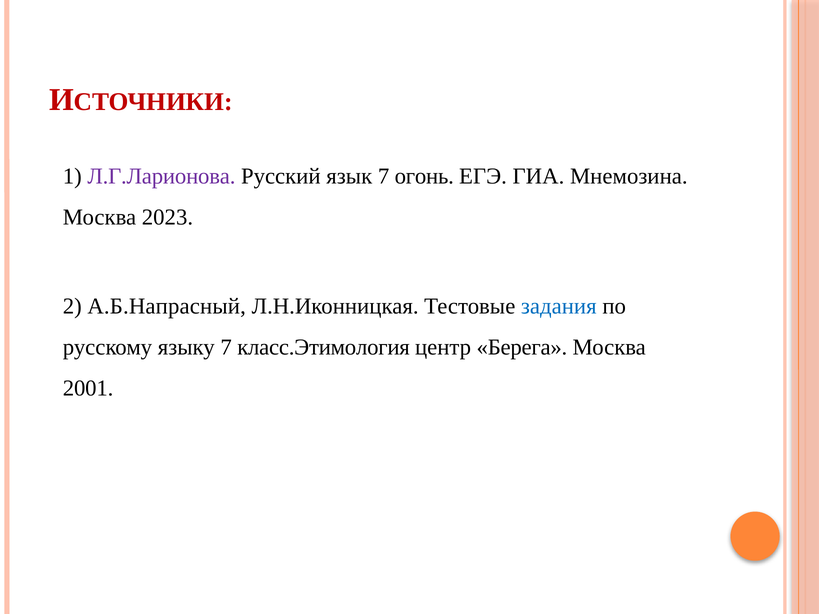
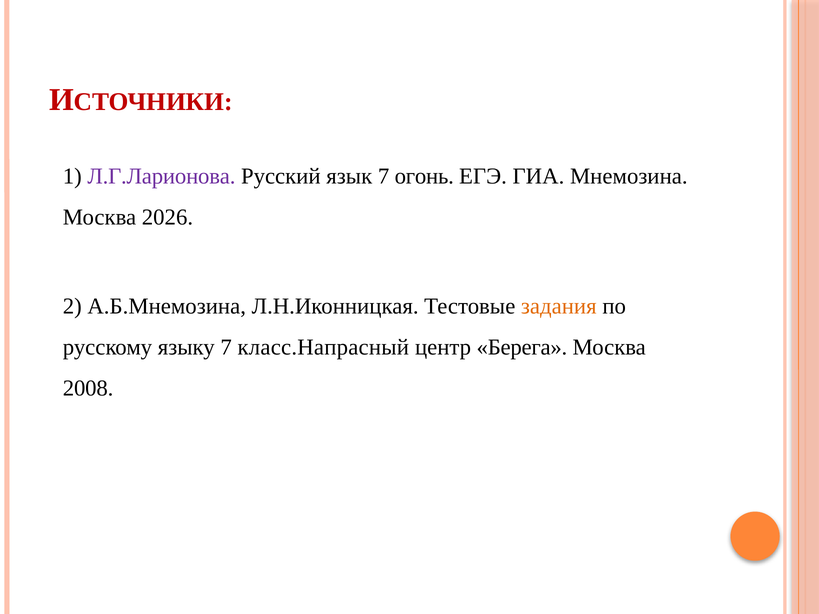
2023: 2023 -> 2026
А.Б.Напрасный: А.Б.Напрасный -> А.Б.Мнемозина
задания colour: blue -> orange
класс.Этимология: класс.Этимология -> класс.Напрасный
2001: 2001 -> 2008
